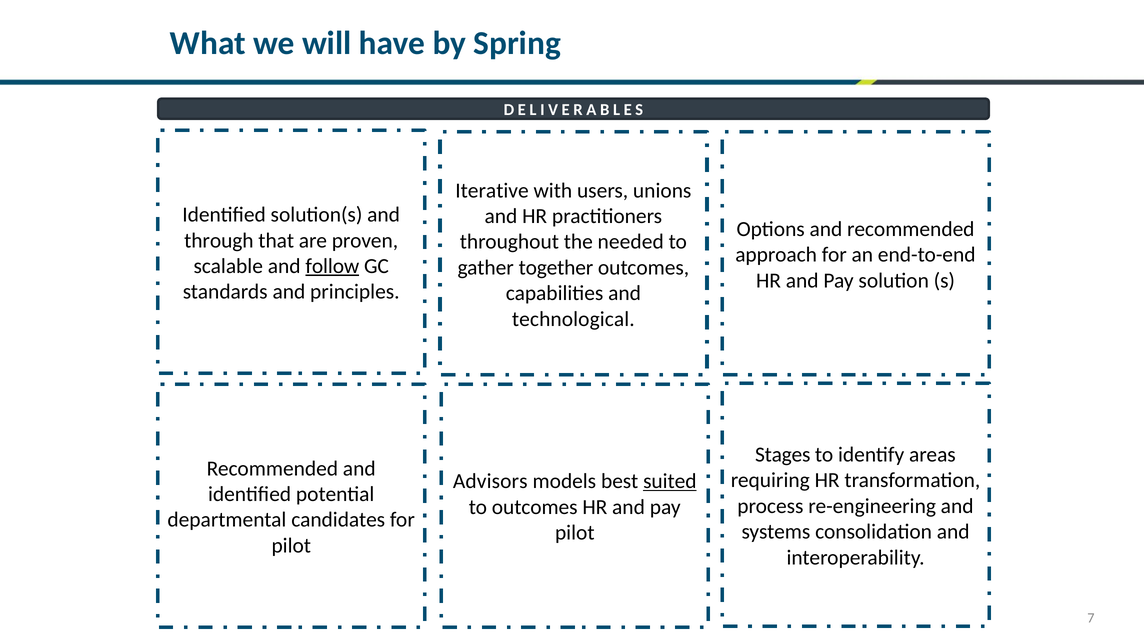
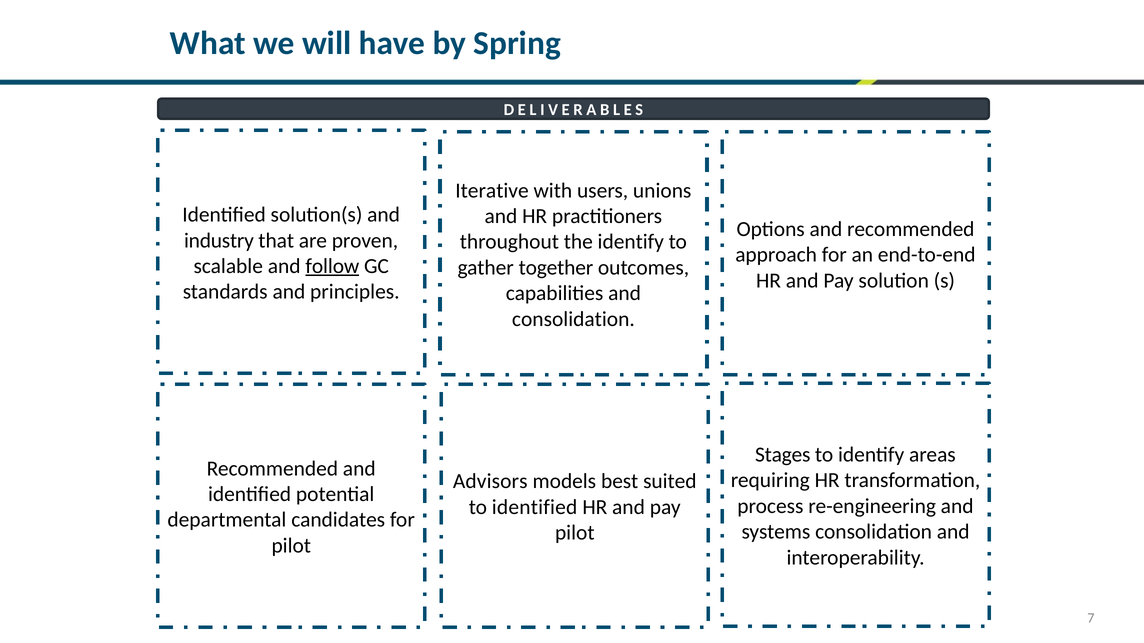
through: through -> industry
the needed: needed -> identify
technological at (573, 319): technological -> consolidation
suited underline: present -> none
to outcomes: outcomes -> identified
